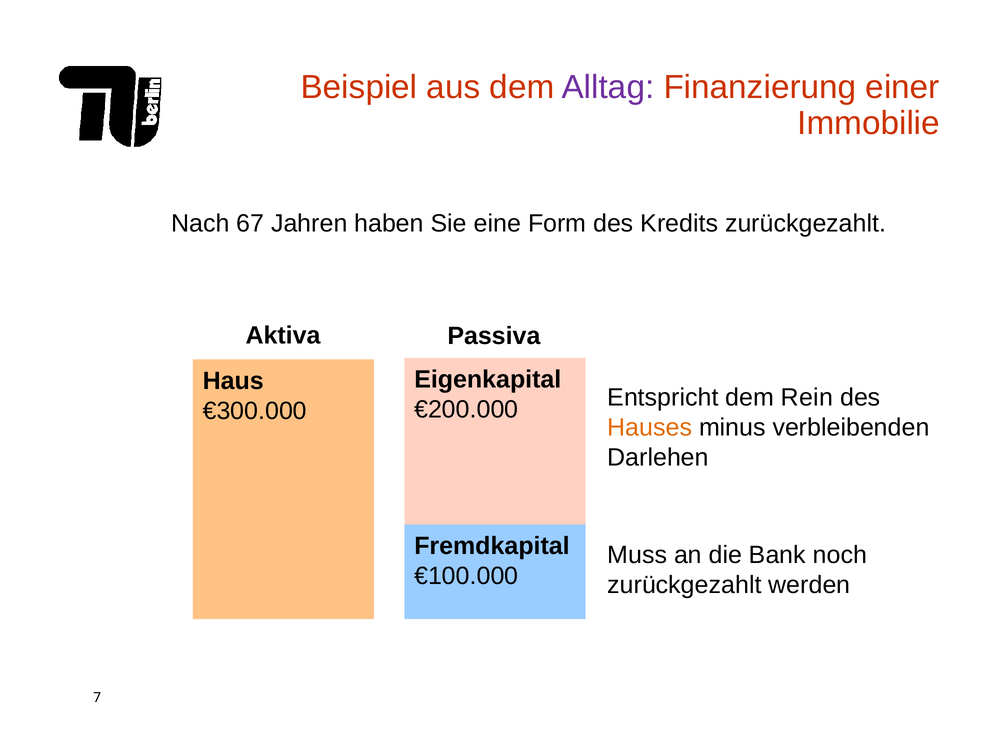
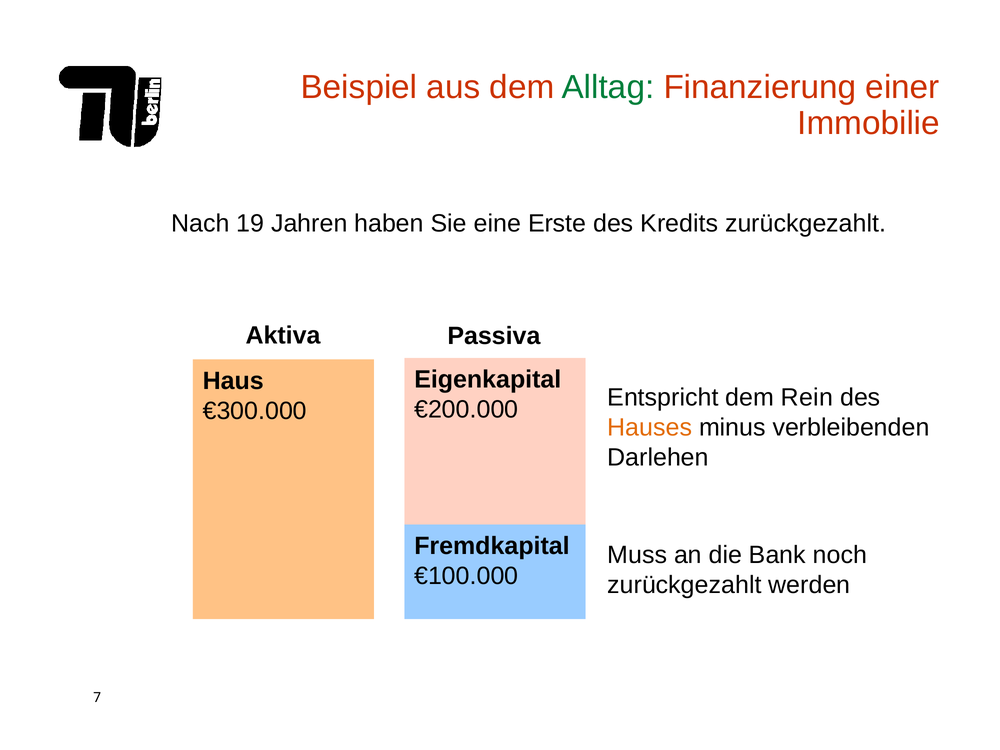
Alltag colour: purple -> green
67: 67 -> 19
Form: Form -> Erste
